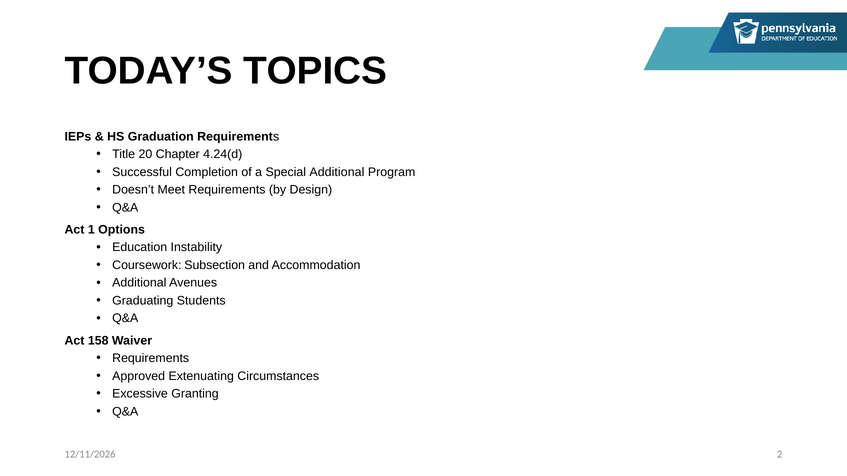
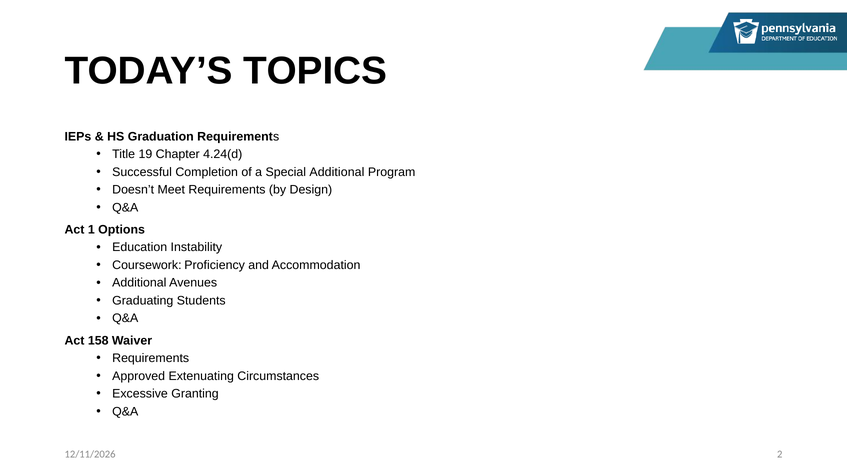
20: 20 -> 19
Subsection: Subsection -> Proficiency
